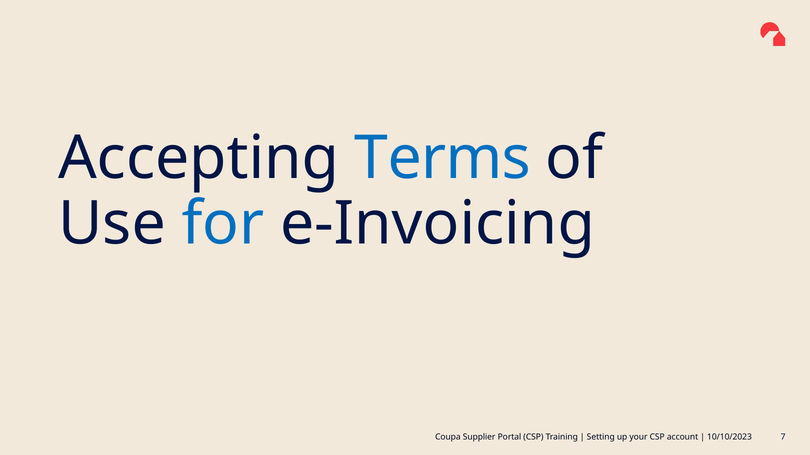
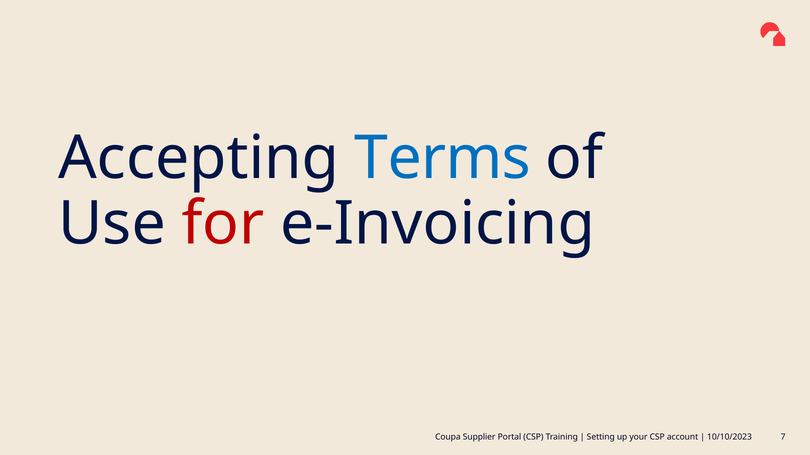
for colour: blue -> red
